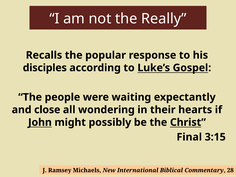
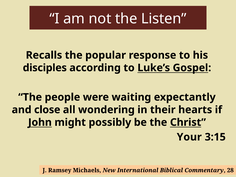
Really: Really -> Listen
Final: Final -> Your
